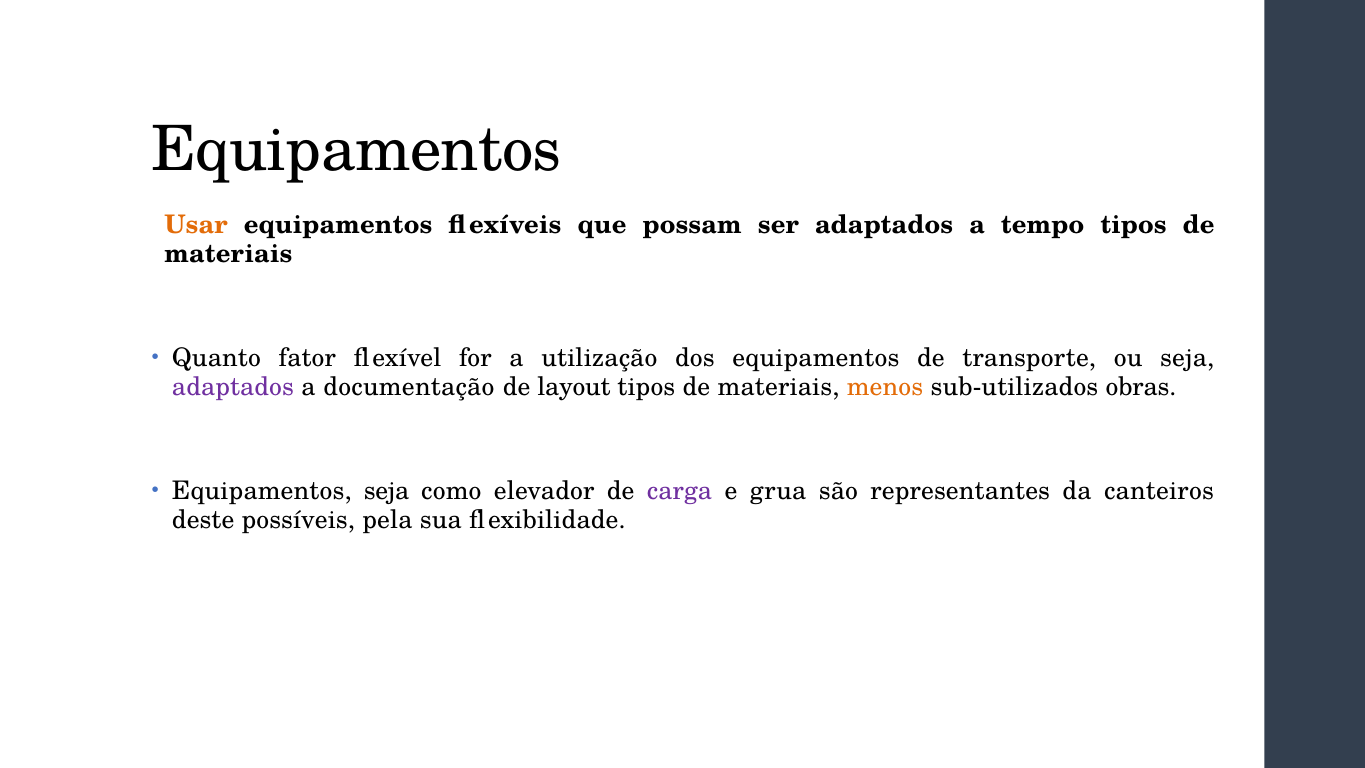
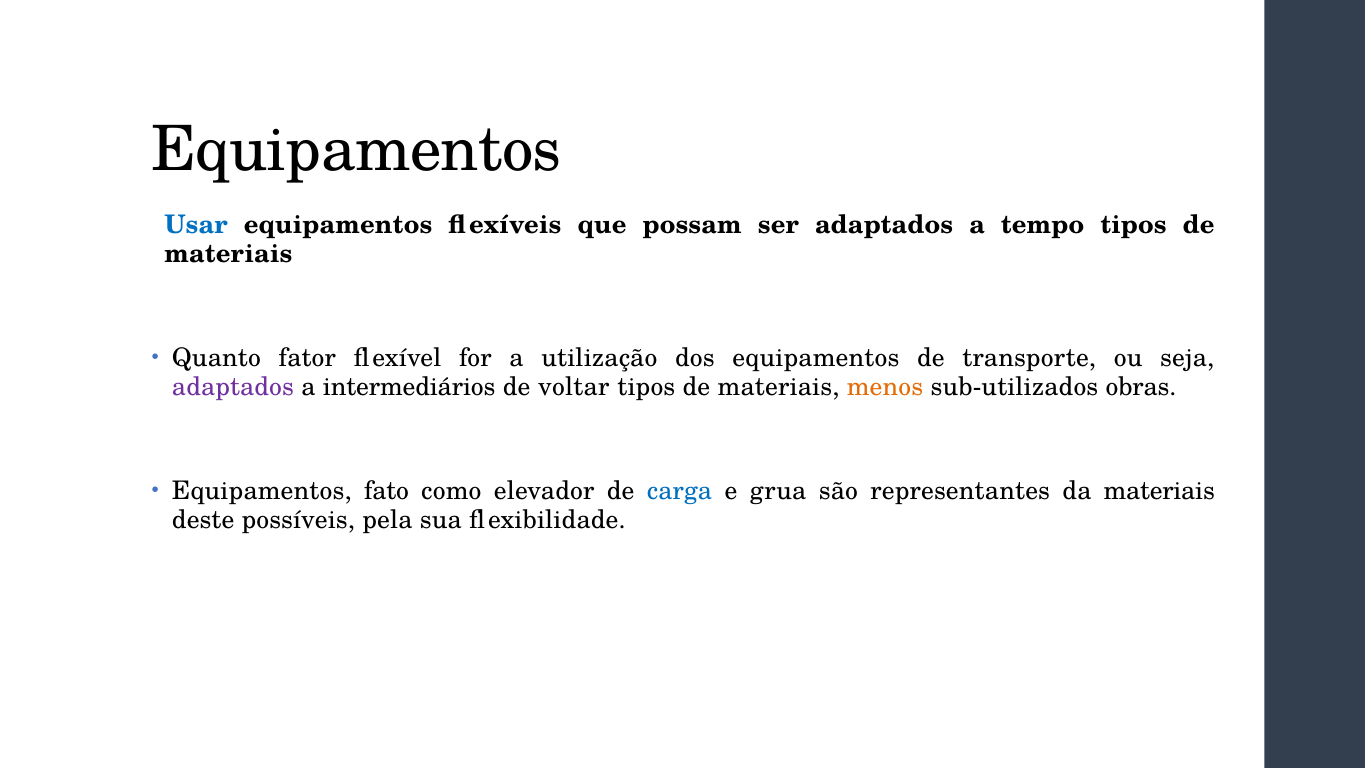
Usar colour: orange -> blue
documentação: documentação -> intermediários
layout: layout -> voltar
Equipamentos seja: seja -> fato
carga colour: purple -> blue
da canteiros: canteiros -> materiais
